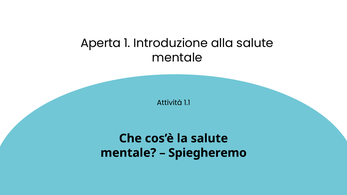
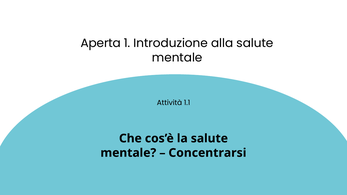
Spiegheremo: Spiegheremo -> Concentrarsi
